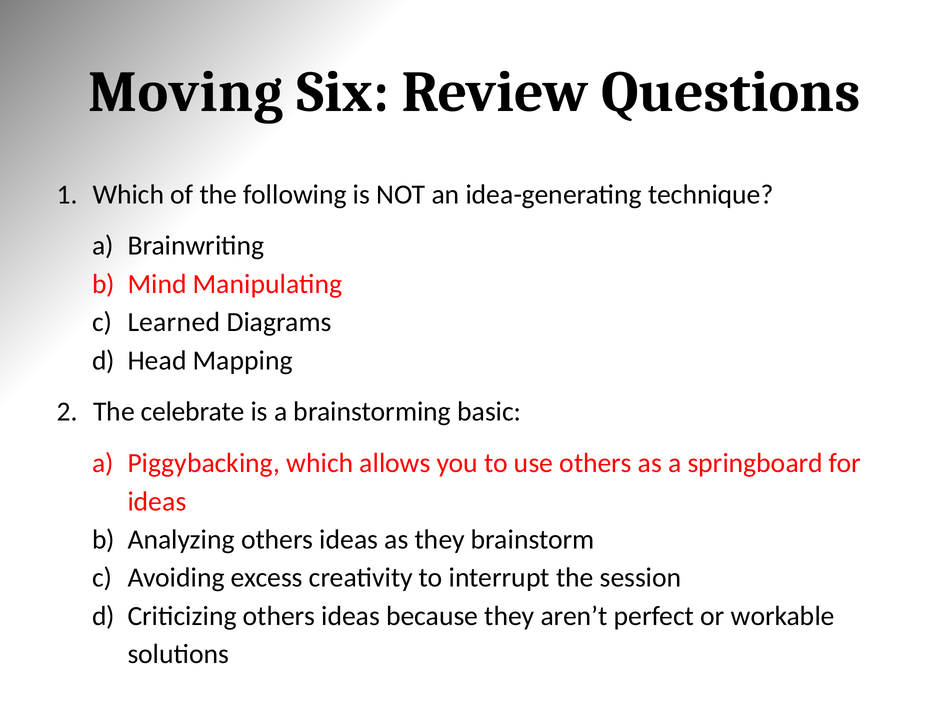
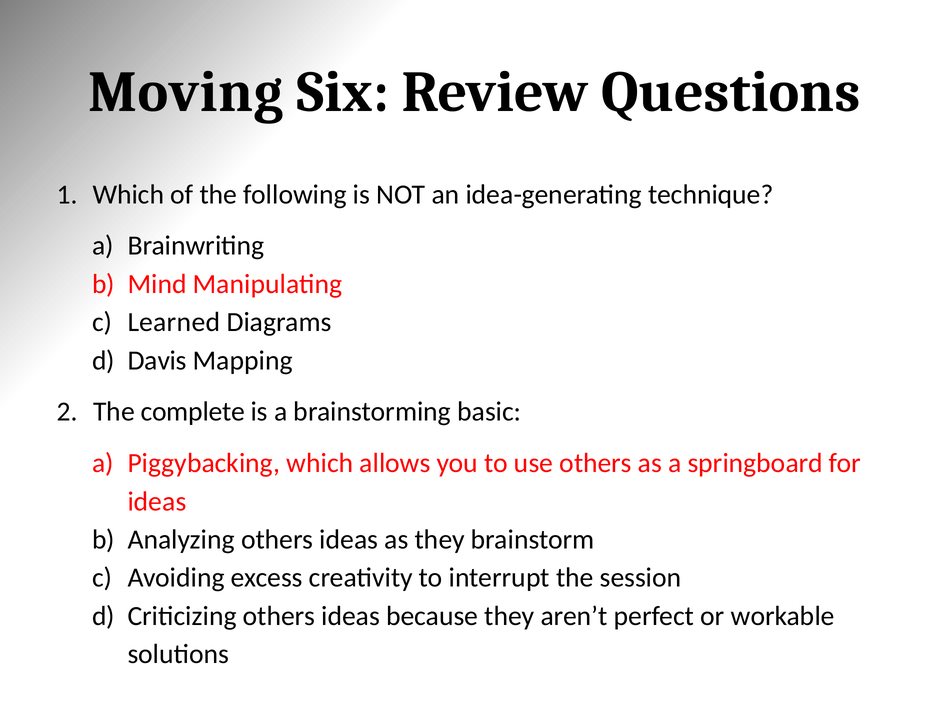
Head: Head -> Davis
celebrate: celebrate -> complete
